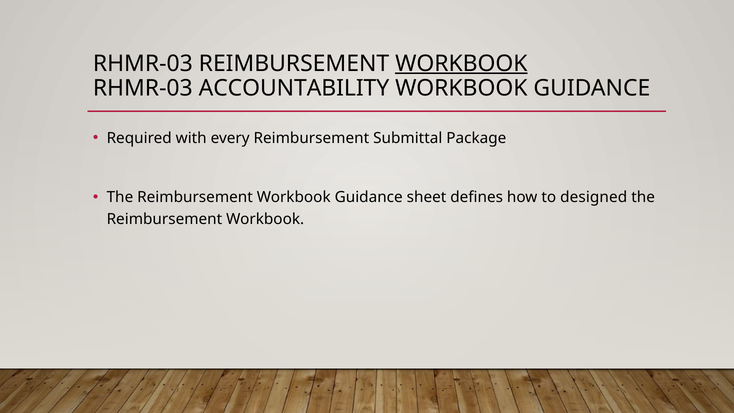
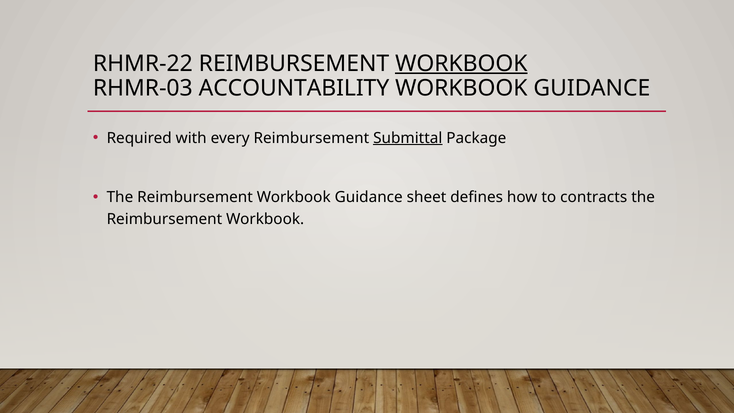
RHMR-03 at (143, 63): RHMR-03 -> RHMR-22
Submittal underline: none -> present
designed: designed -> contracts
